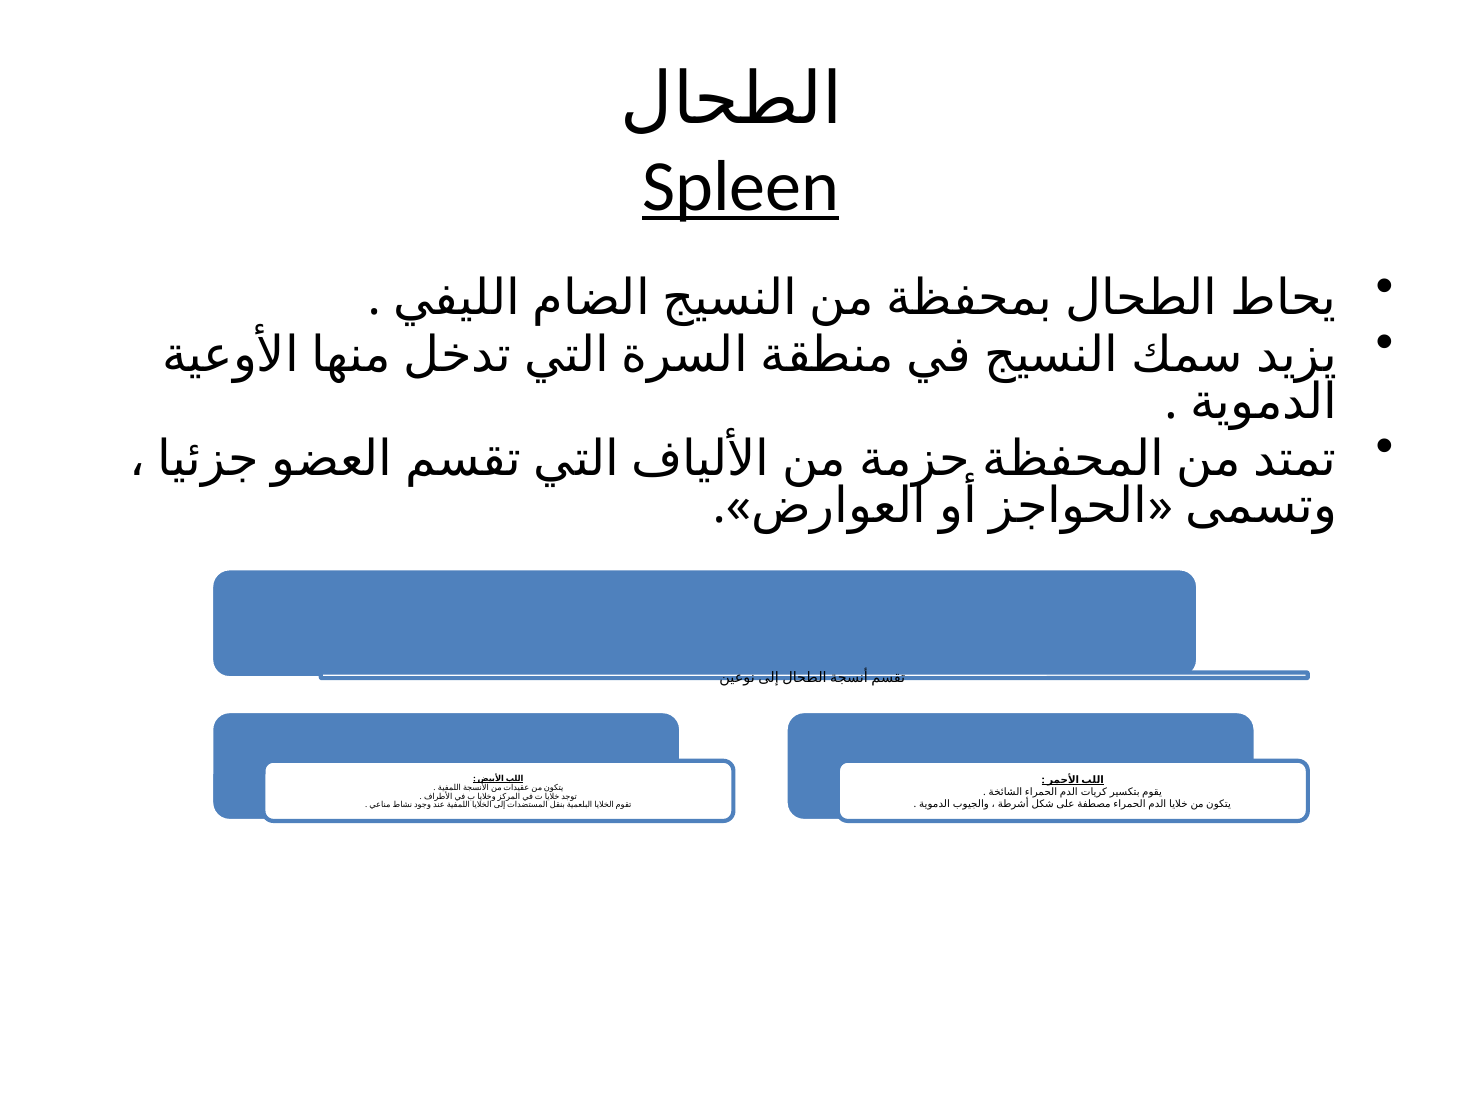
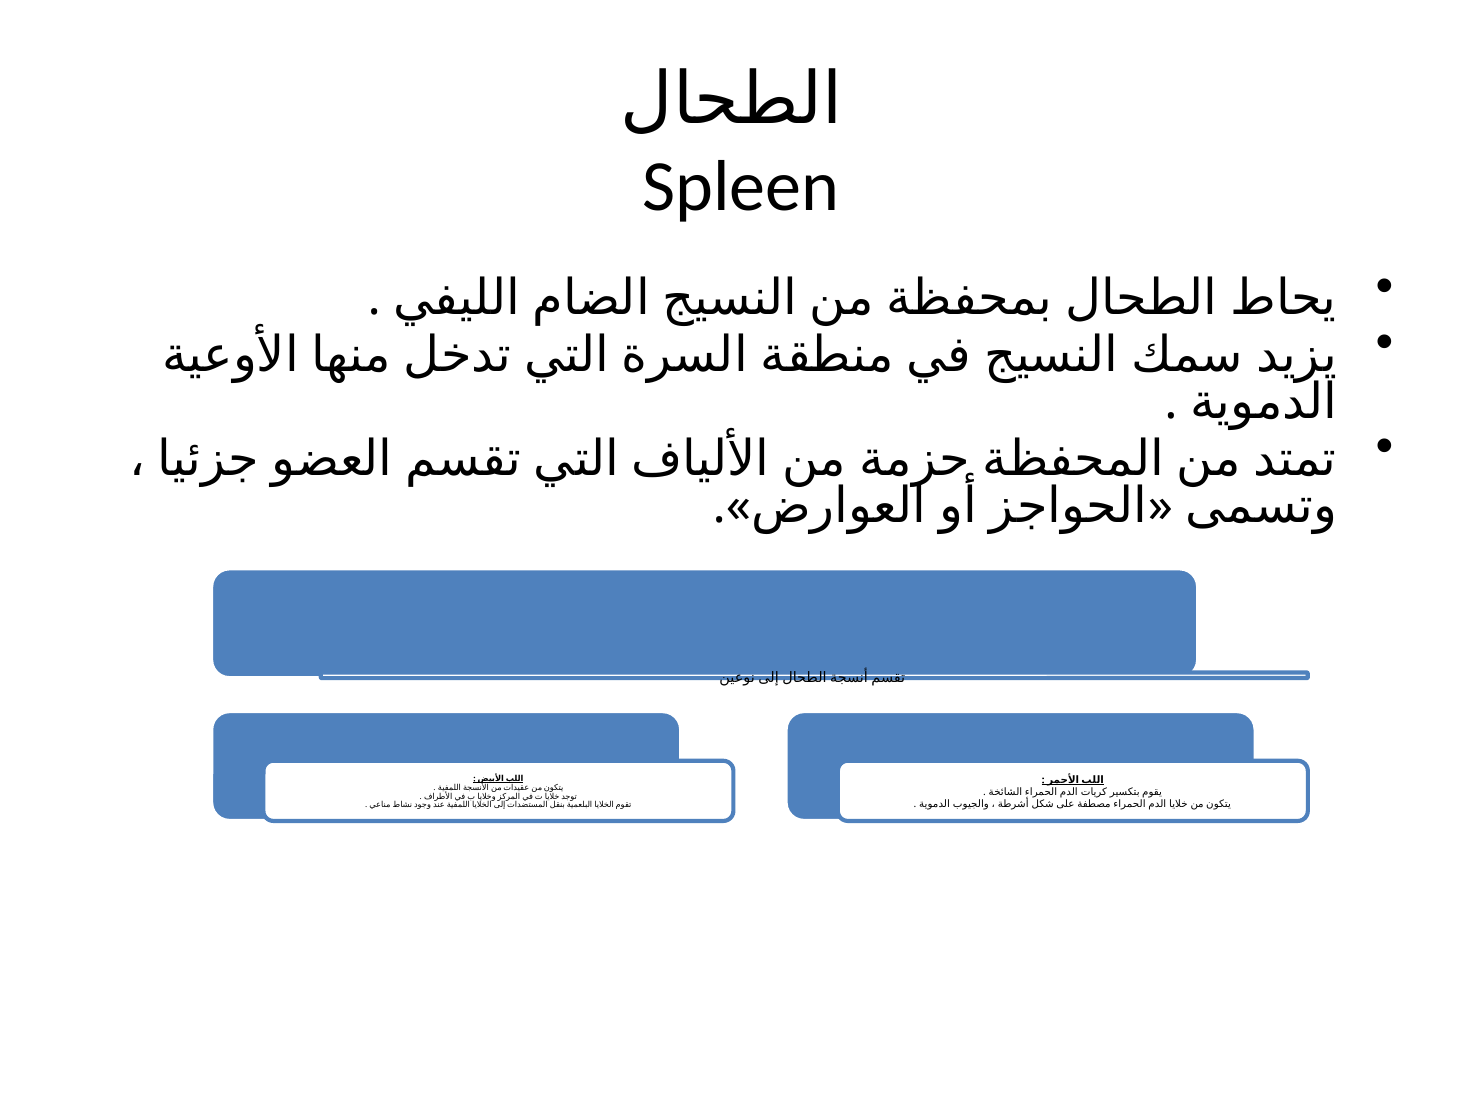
Spleen underline: present -> none
